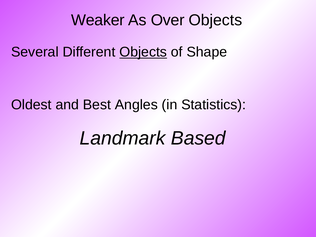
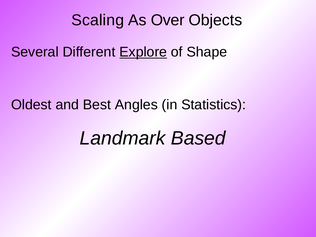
Weaker: Weaker -> Scaling
Different Objects: Objects -> Explore
